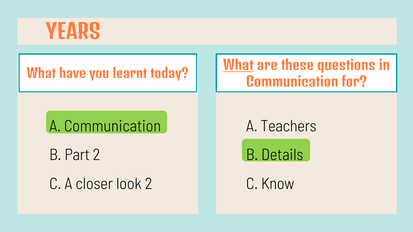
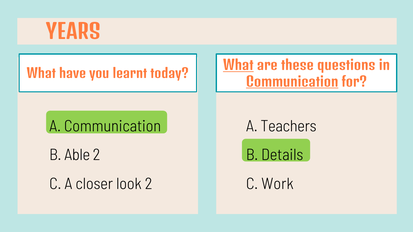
Communication at (292, 82) underline: none -> present
Part: Part -> Able
Know: Know -> Work
